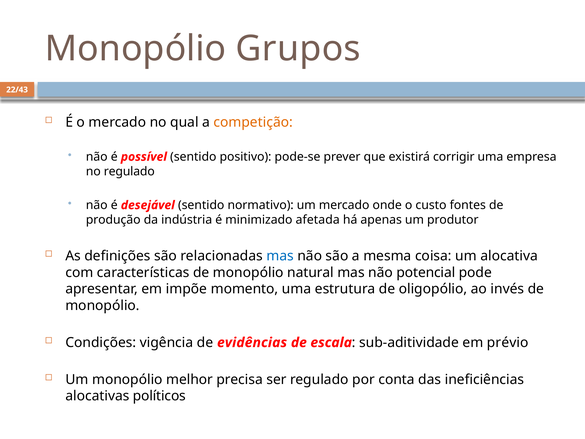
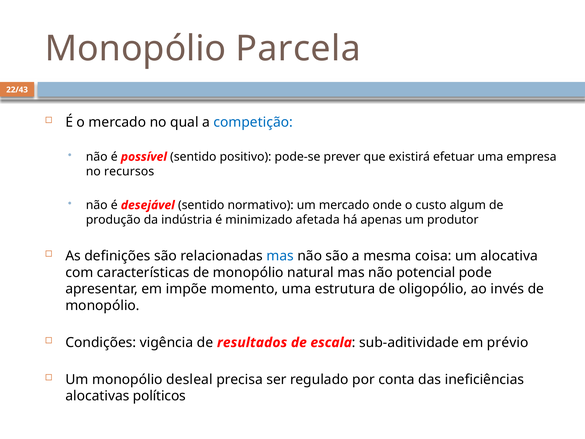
Grupos: Grupos -> Parcela
competição colour: orange -> blue
corrigir: corrigir -> efetuar
no regulado: regulado -> recursos
fontes: fontes -> algum
evidências: evidências -> resultados
melhor: melhor -> desleal
